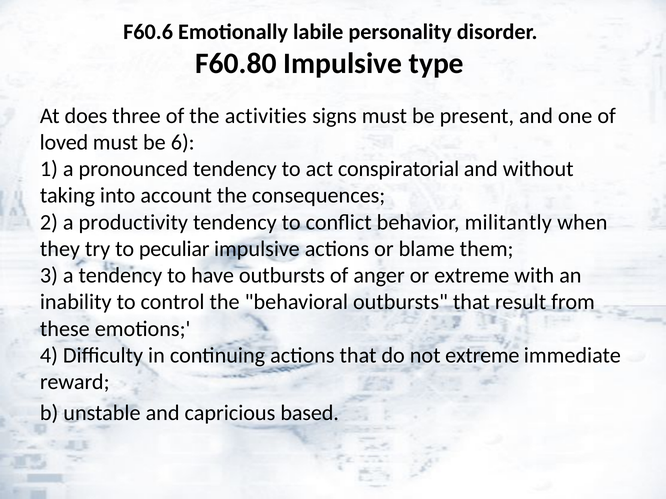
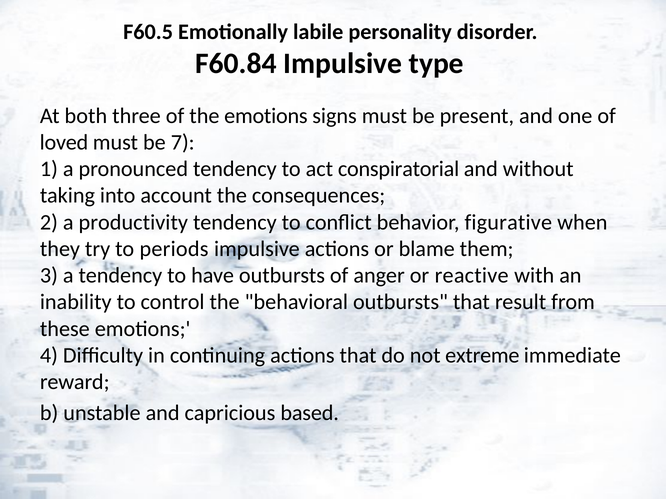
F60.6: F60.6 -> F60.5
F60.80: F60.80 -> F60.84
does: does -> both
the activities: activities -> emotions
6: 6 -> 7
militantly: militantly -> figurative
peculiar: peculiar -> periods
or extreme: extreme -> reactive
